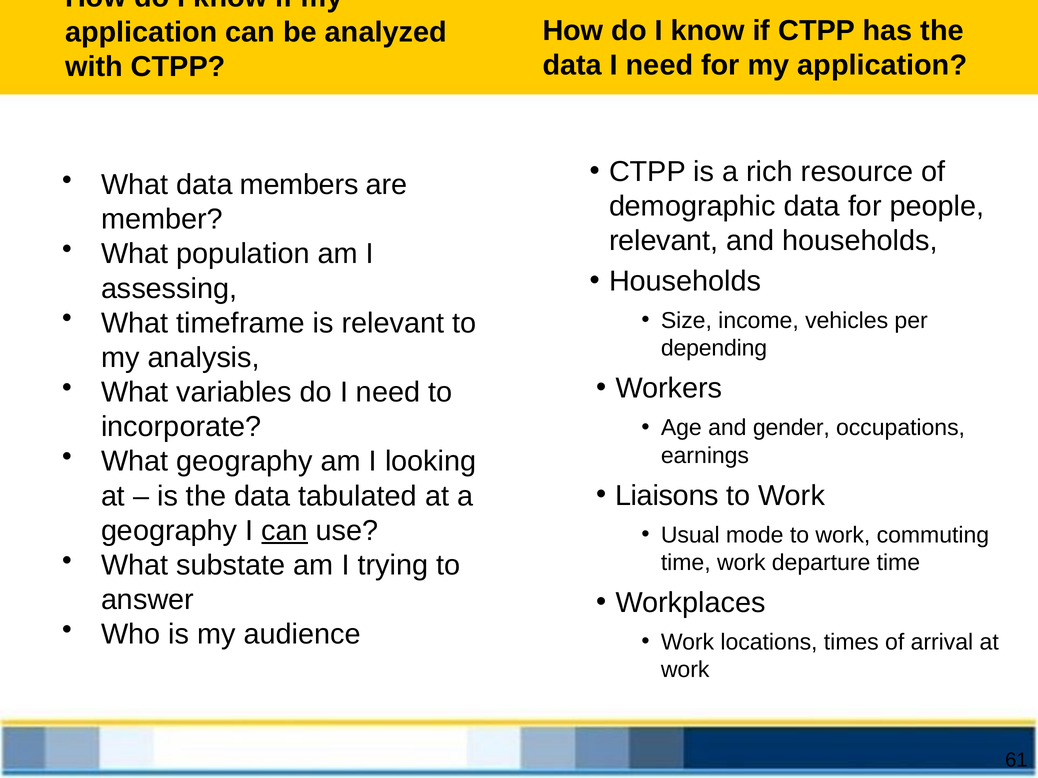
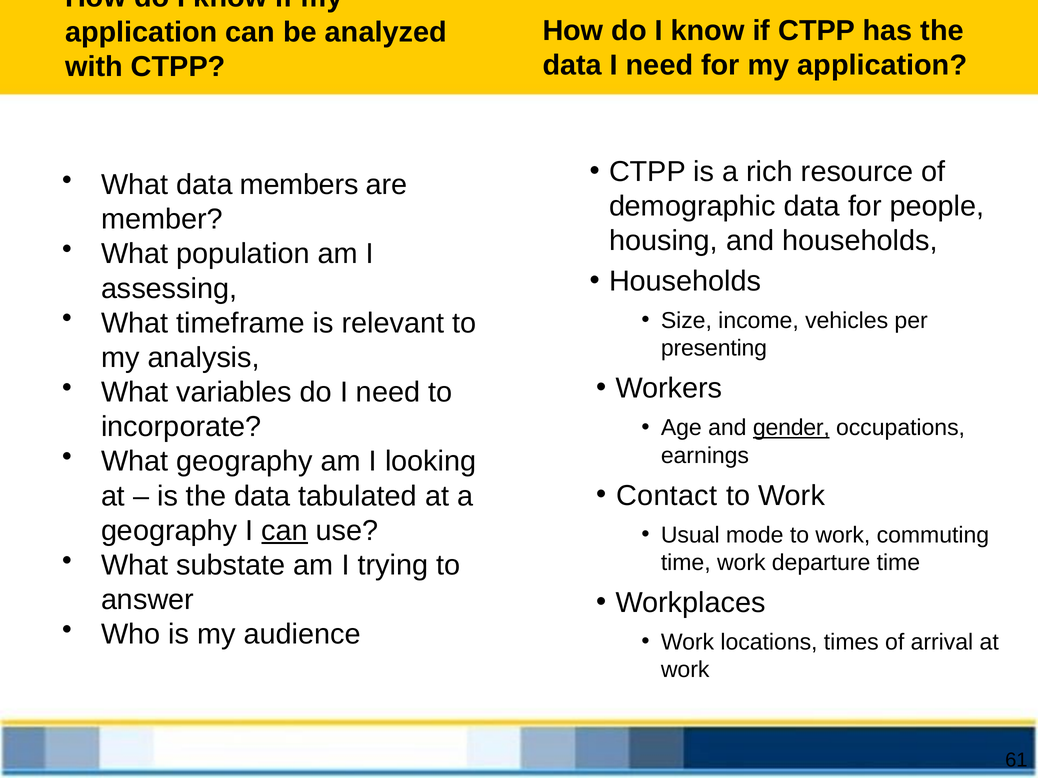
relevant at (664, 241): relevant -> housing
depending: depending -> presenting
gender underline: none -> present
Liaisons: Liaisons -> Contact
